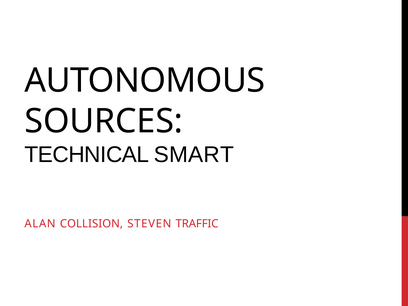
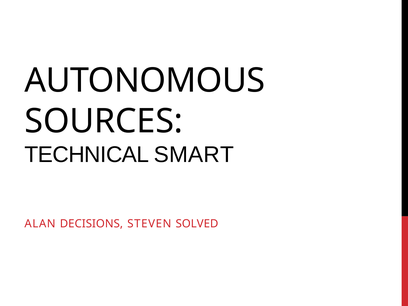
COLLISION: COLLISION -> DECISIONS
TRAFFIC: TRAFFIC -> SOLVED
